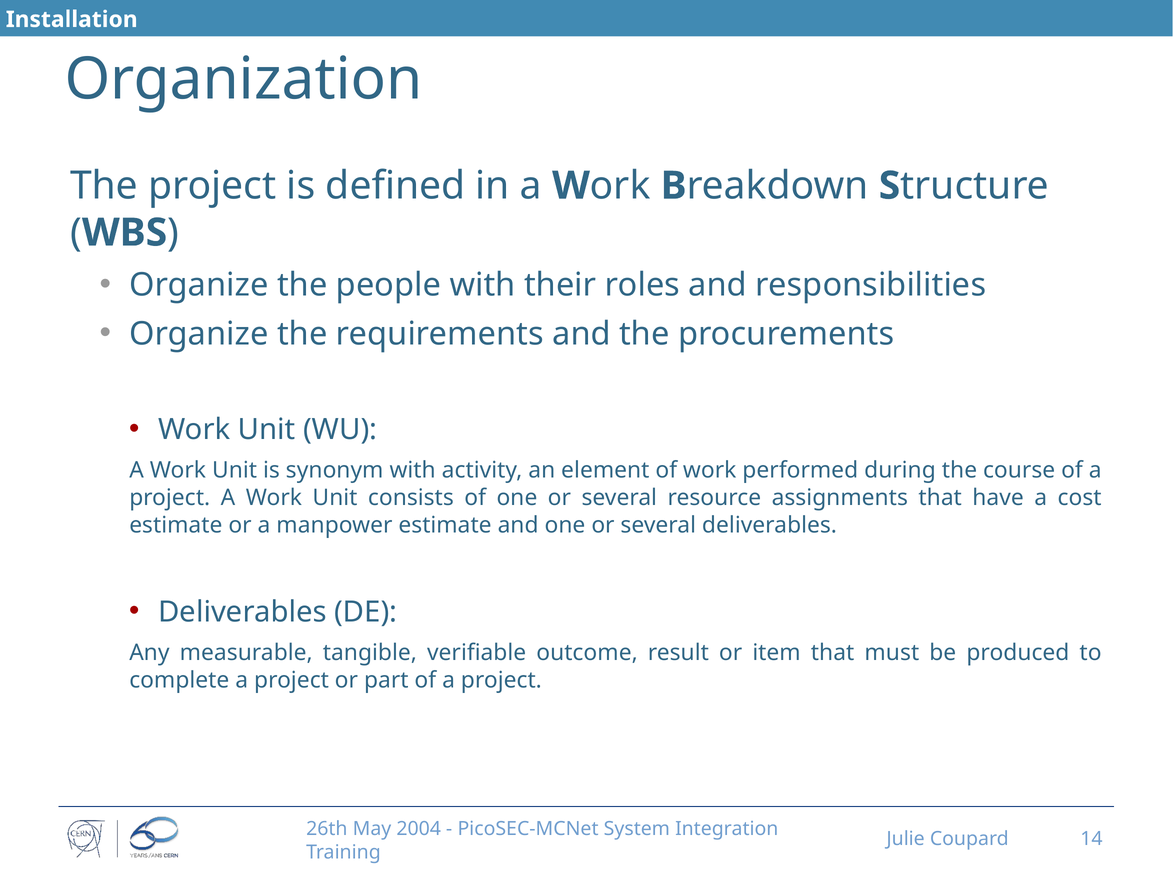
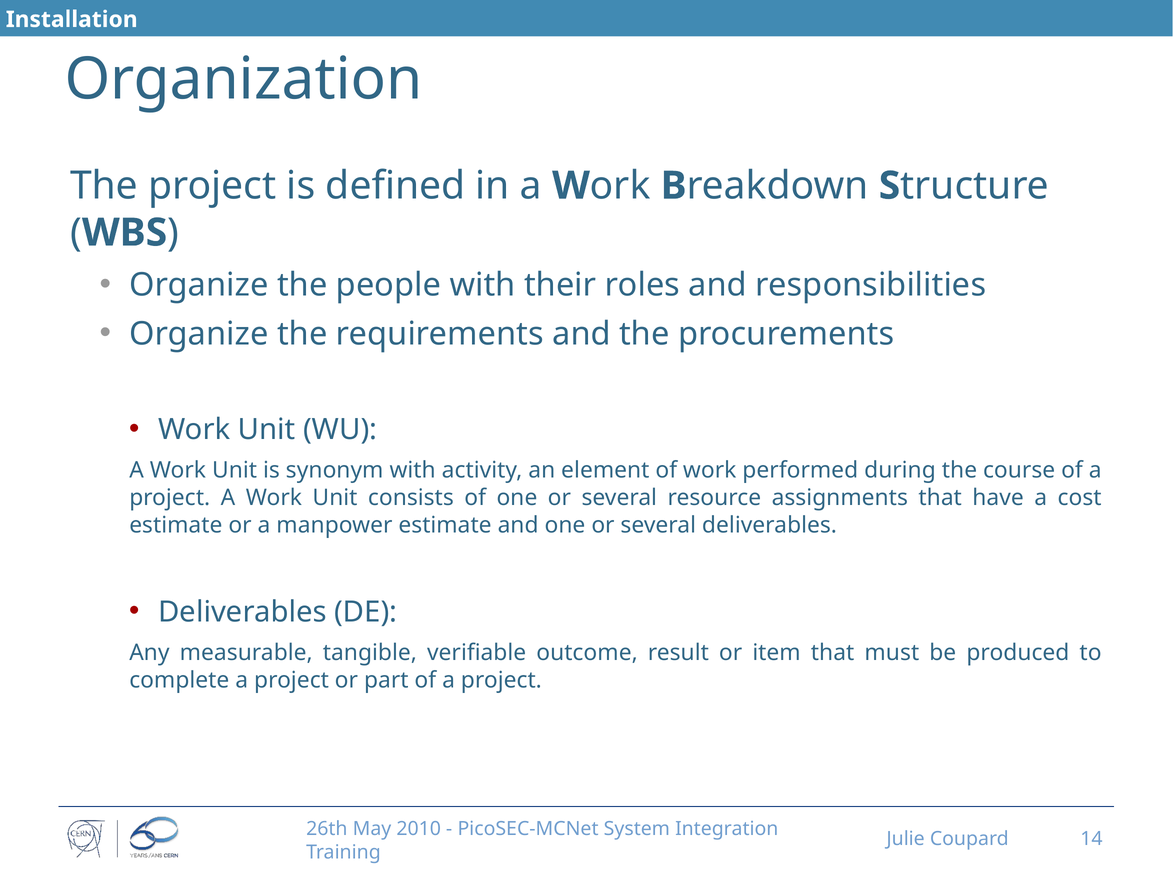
2004: 2004 -> 2010
